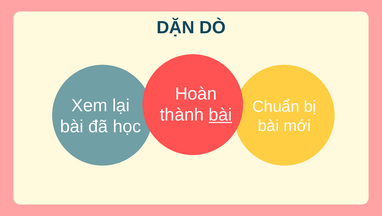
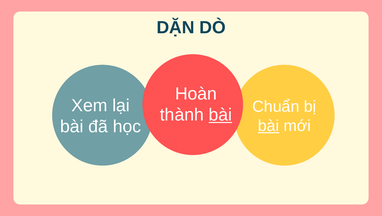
bài at (269, 126) underline: none -> present
